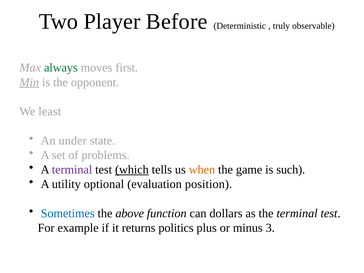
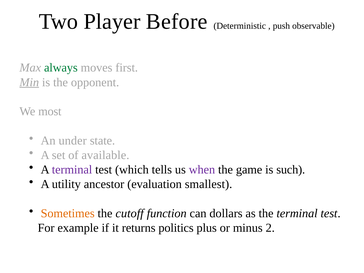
truly: truly -> push
least: least -> most
problems: problems -> available
which underline: present -> none
when colour: orange -> purple
optional: optional -> ancestor
position: position -> smallest
Sometimes colour: blue -> orange
above: above -> cutoff
3: 3 -> 2
